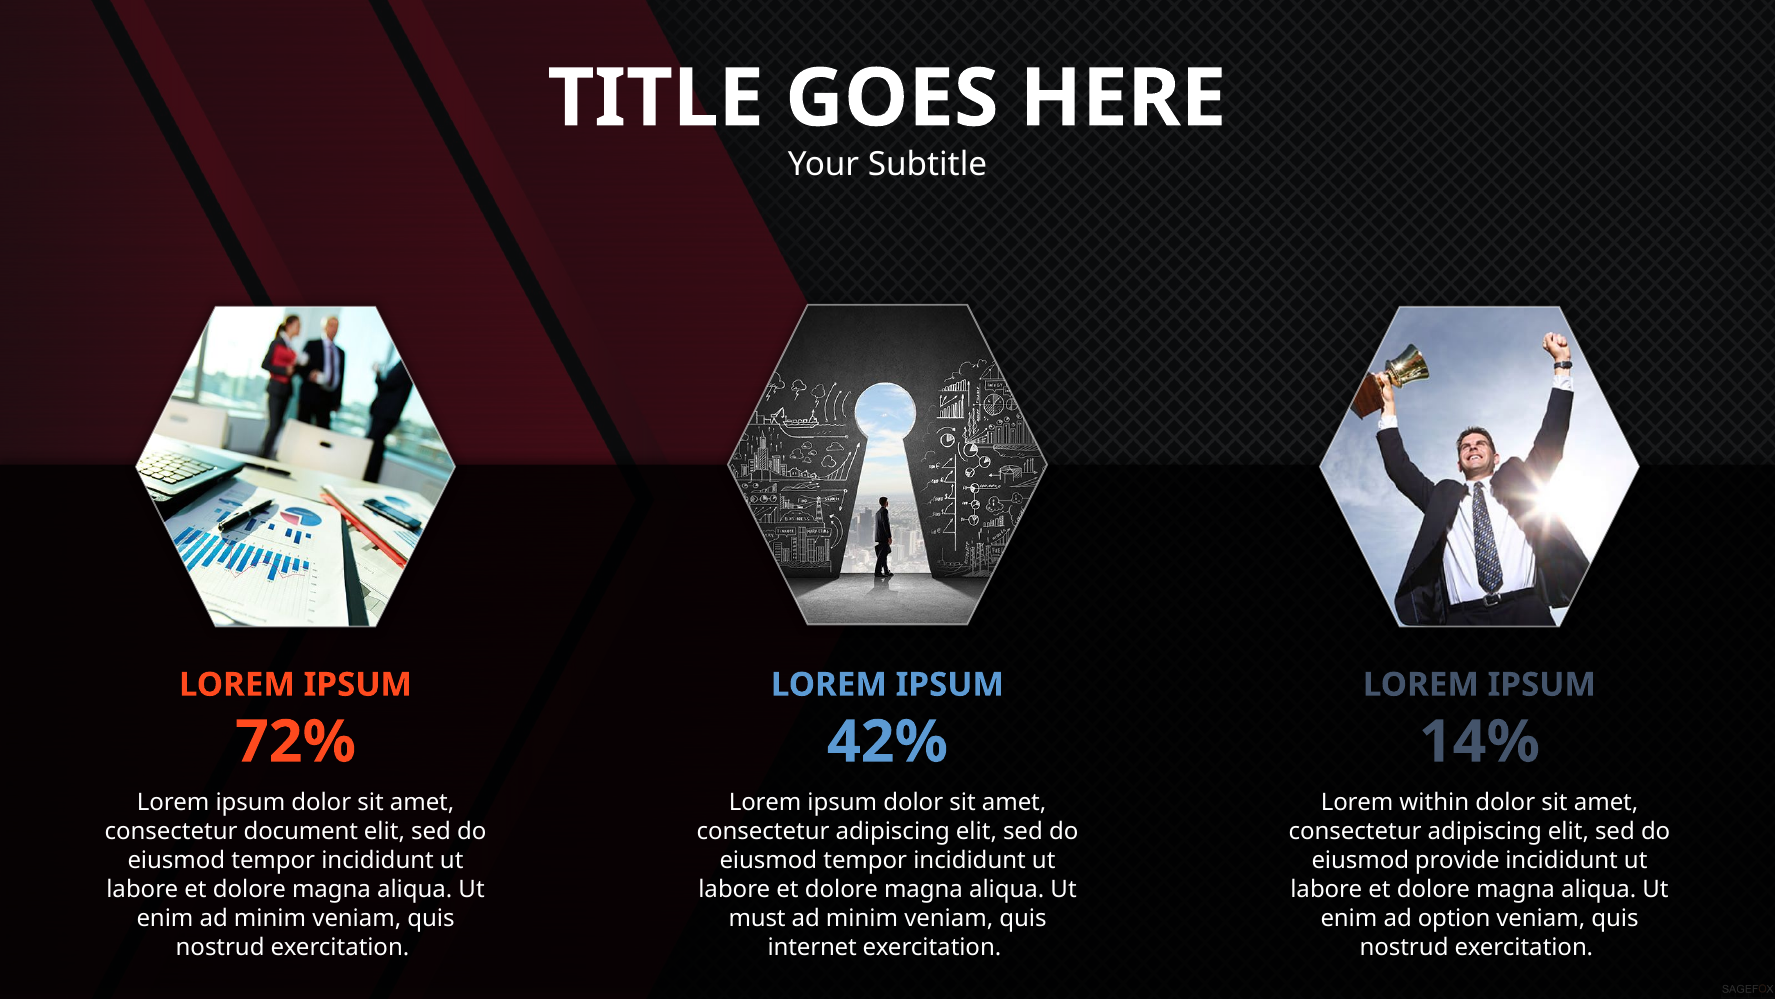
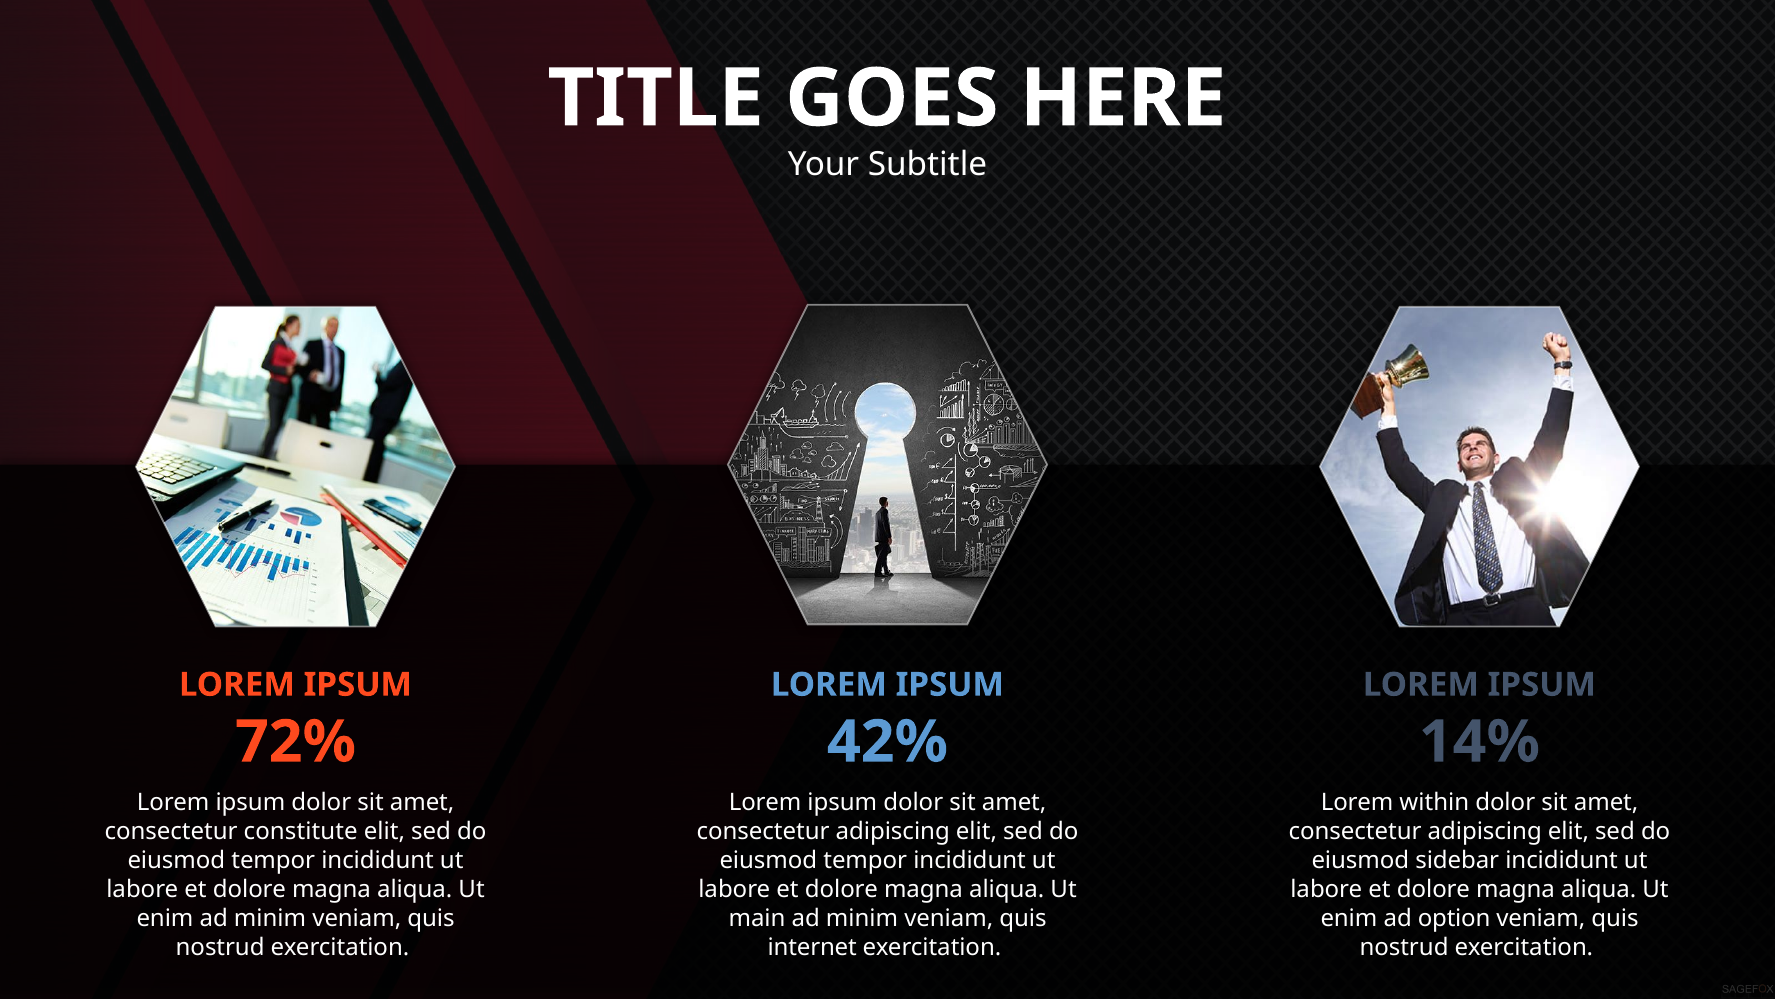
document: document -> constitute
provide: provide -> sidebar
must: must -> main
